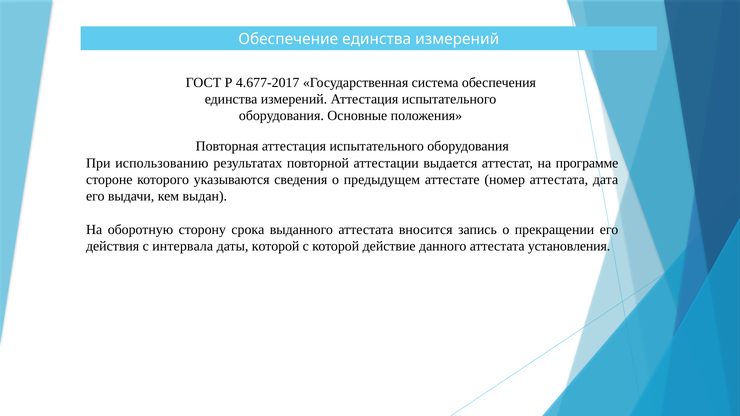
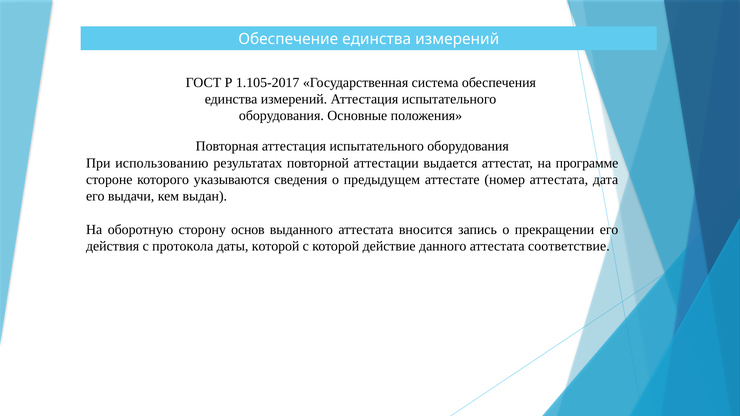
4.677-2017: 4.677-2017 -> 1.105-2017
срока: срока -> основ
интервала: интервала -> протокола
установления: установления -> соответствие
